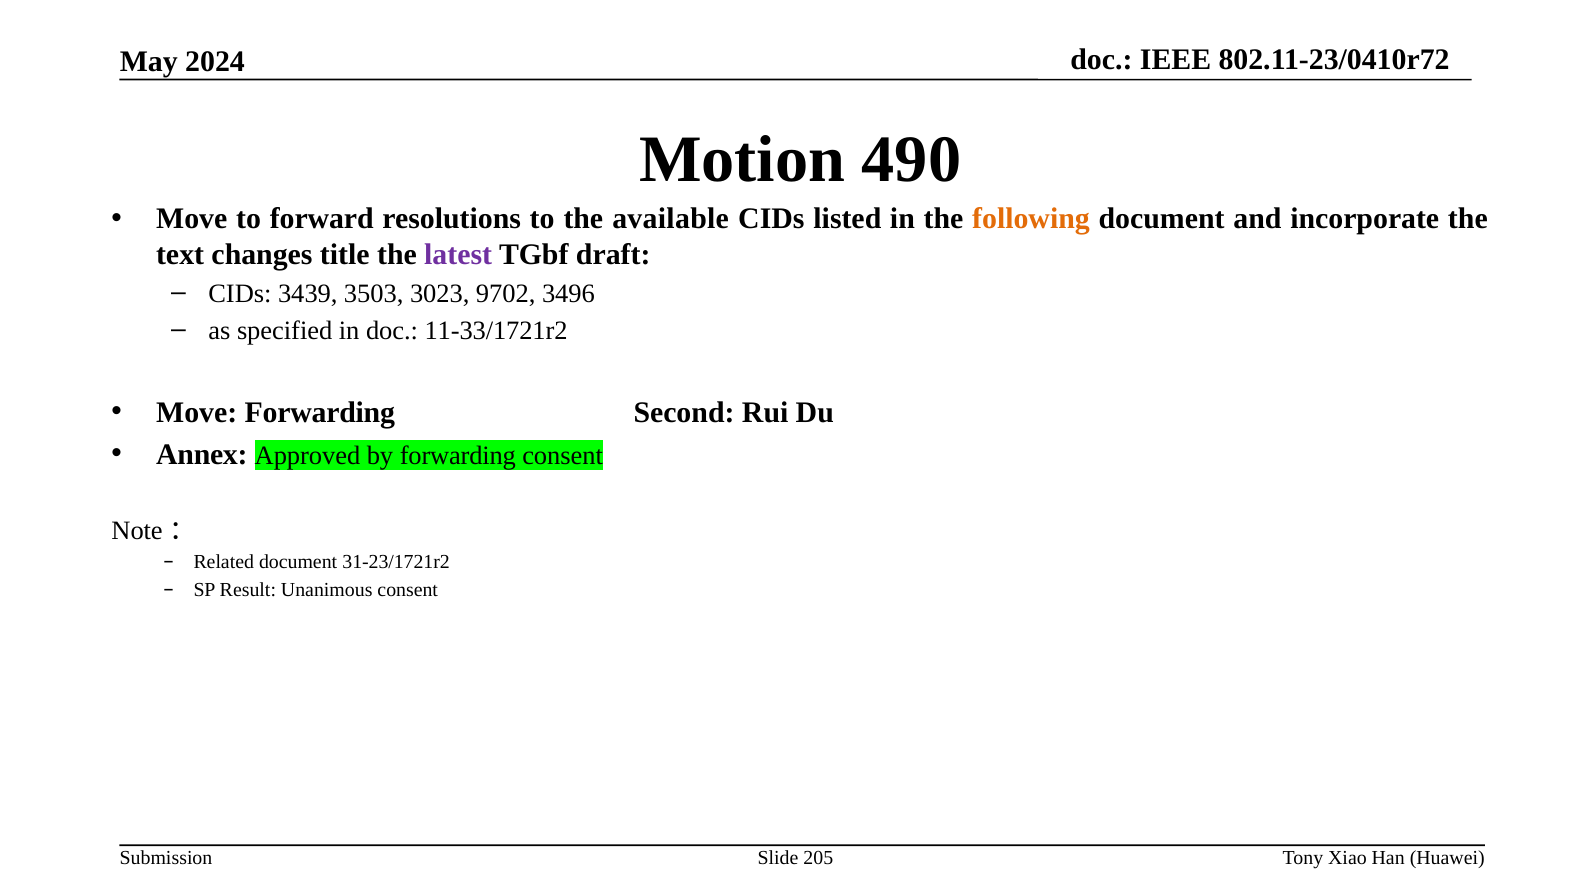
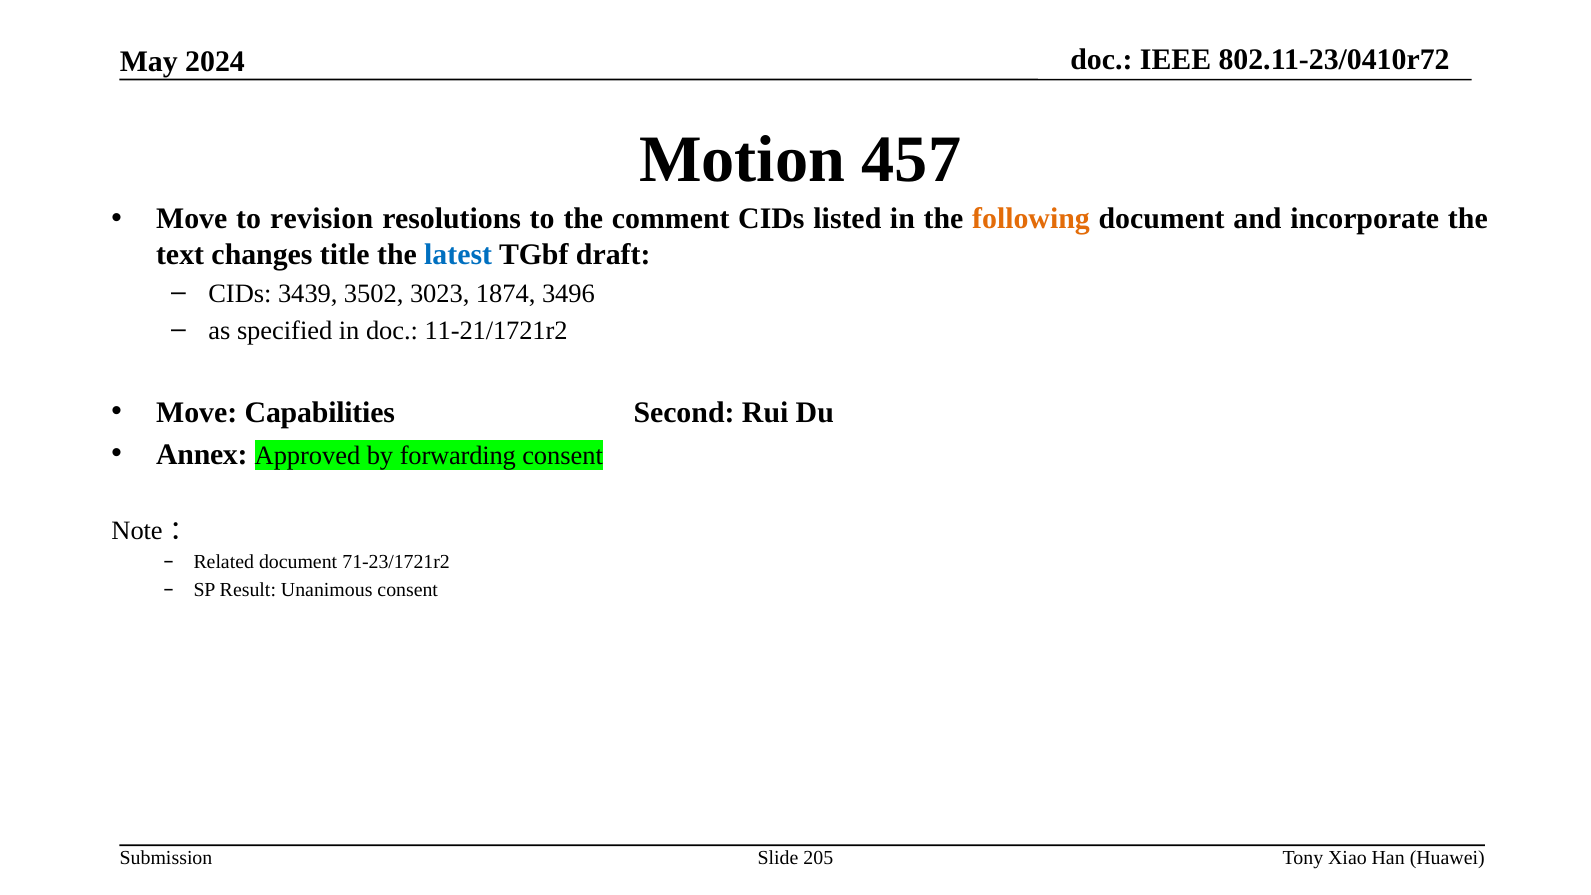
490: 490 -> 457
forward: forward -> revision
available: available -> comment
latest colour: purple -> blue
3503: 3503 -> 3502
9702: 9702 -> 1874
11-33/1721r2: 11-33/1721r2 -> 11-21/1721r2
Move Forwarding: Forwarding -> Capabilities
31-23/1721r2: 31-23/1721r2 -> 71-23/1721r2
